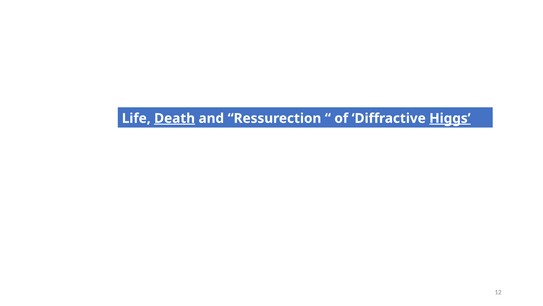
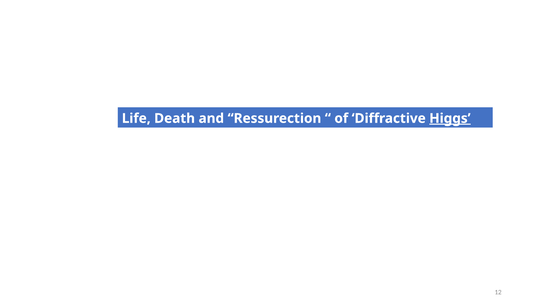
Death underline: present -> none
